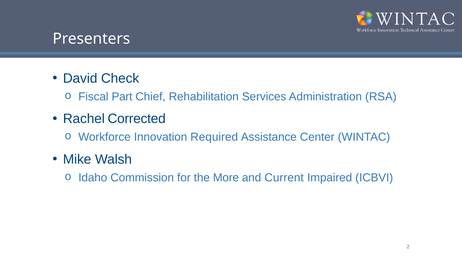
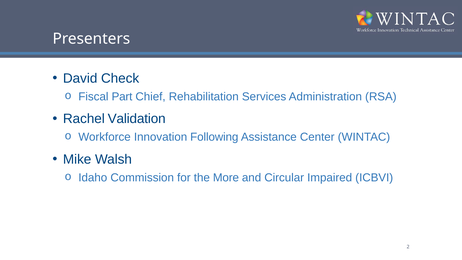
Corrected: Corrected -> Validation
Required: Required -> Following
Current: Current -> Circular
